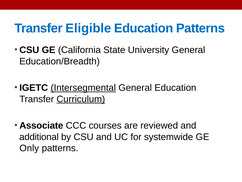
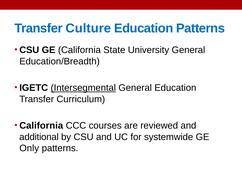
Eligible: Eligible -> Culture
Curriculum underline: present -> none
Associate at (41, 125): Associate -> California
